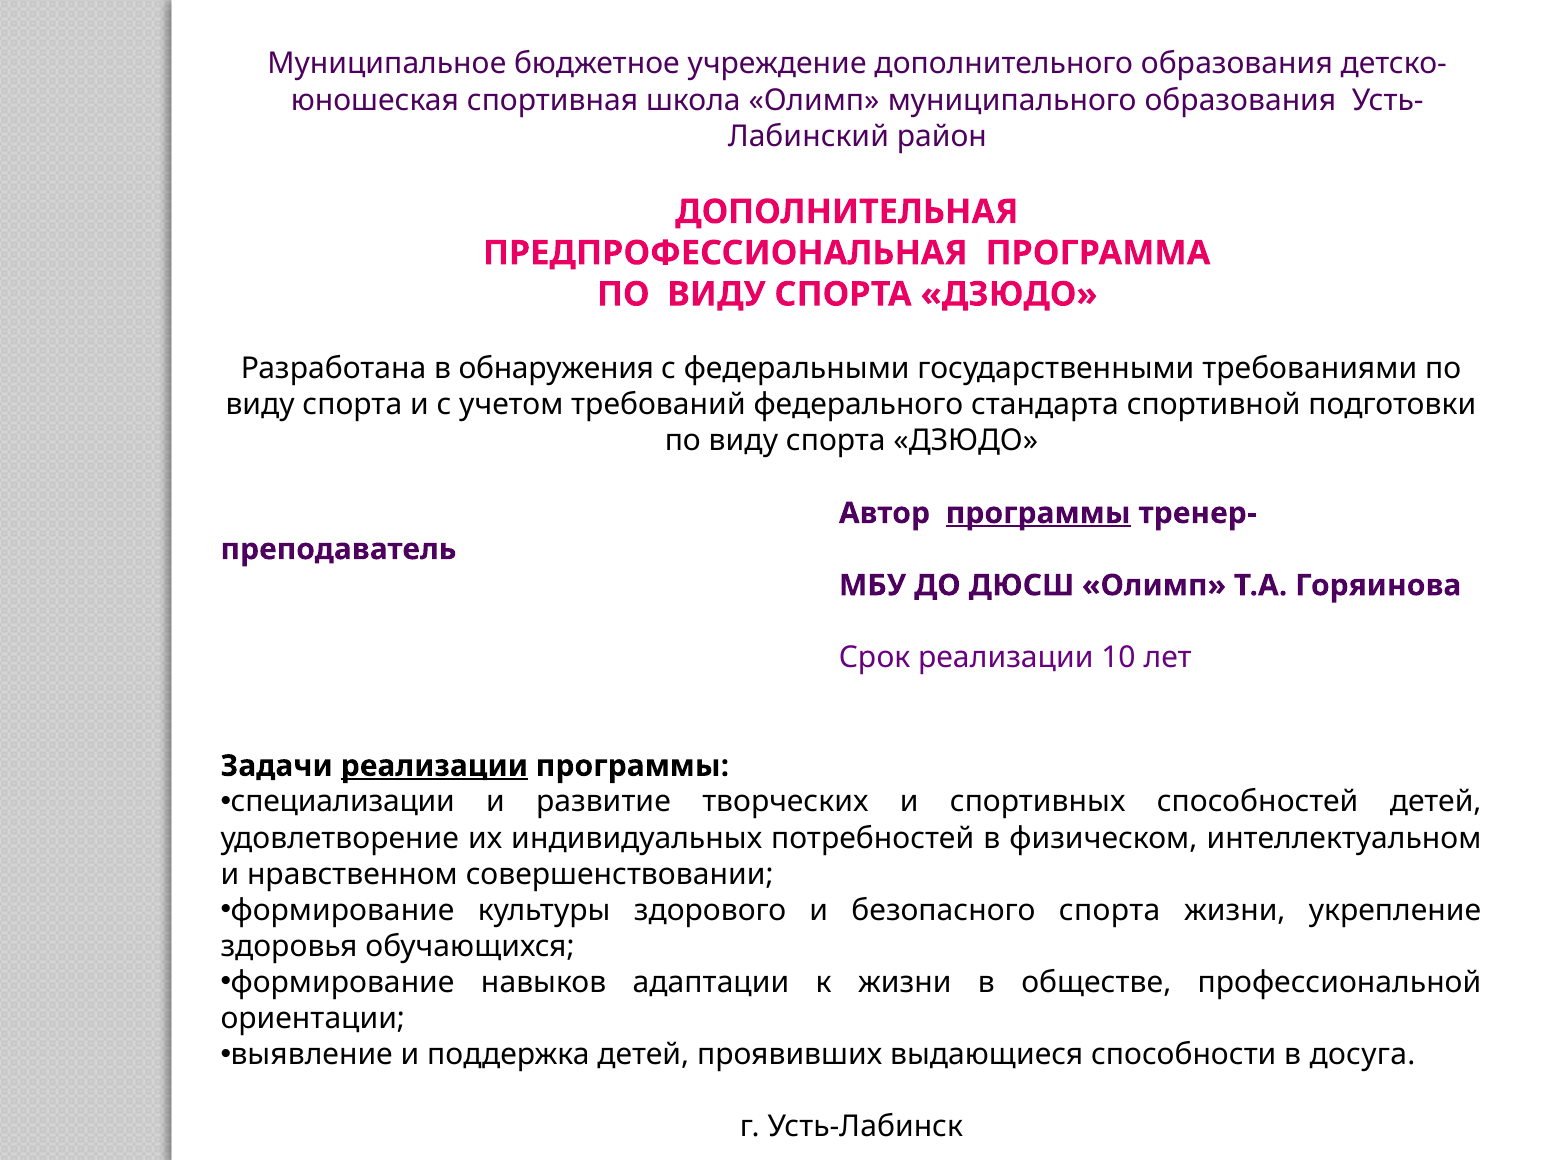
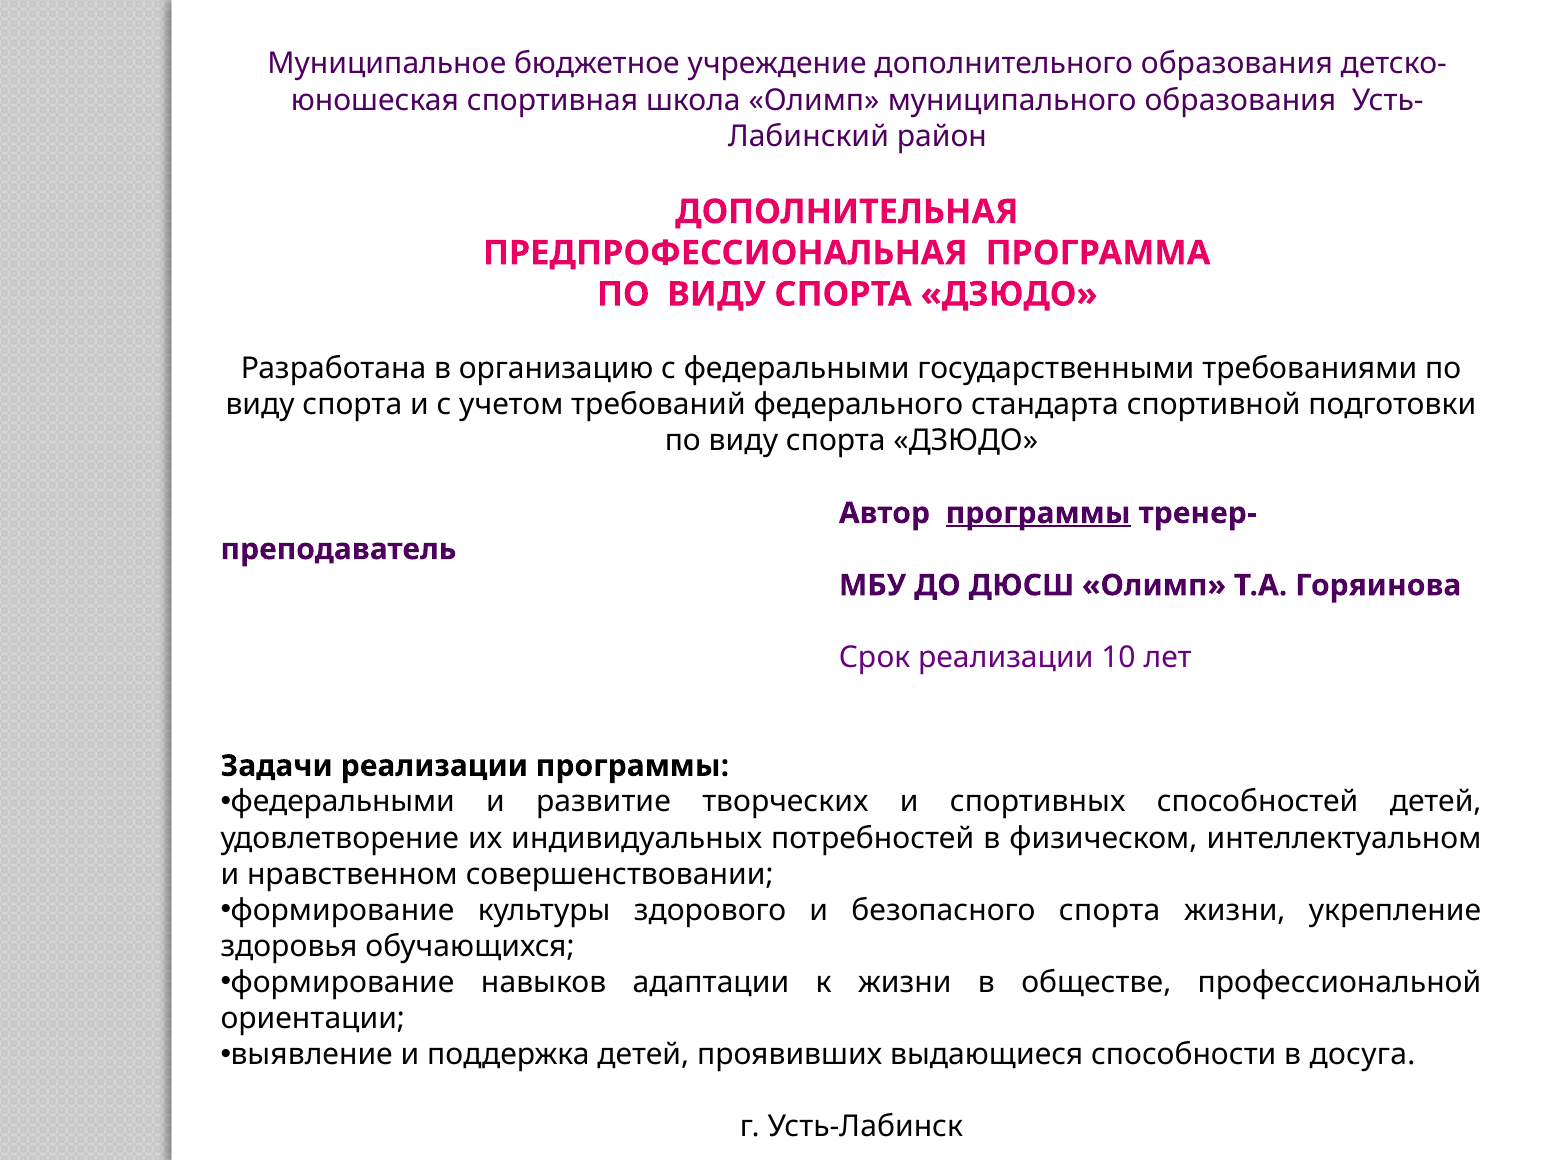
обнаружения: обнаружения -> организацию
реализации at (434, 766) underline: present -> none
специализации at (343, 802): специализации -> федеральными
